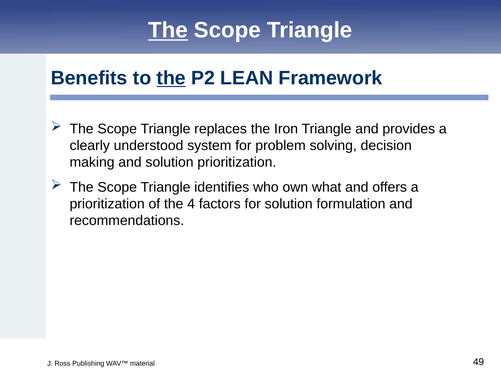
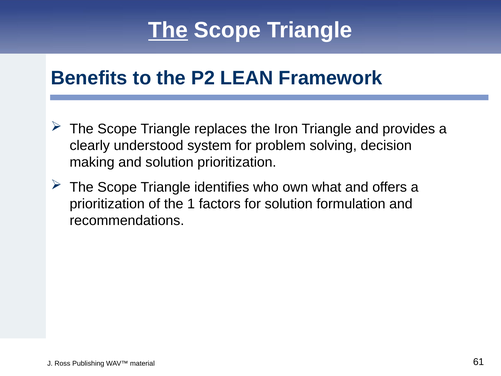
the at (171, 78) underline: present -> none
4: 4 -> 1
49: 49 -> 61
